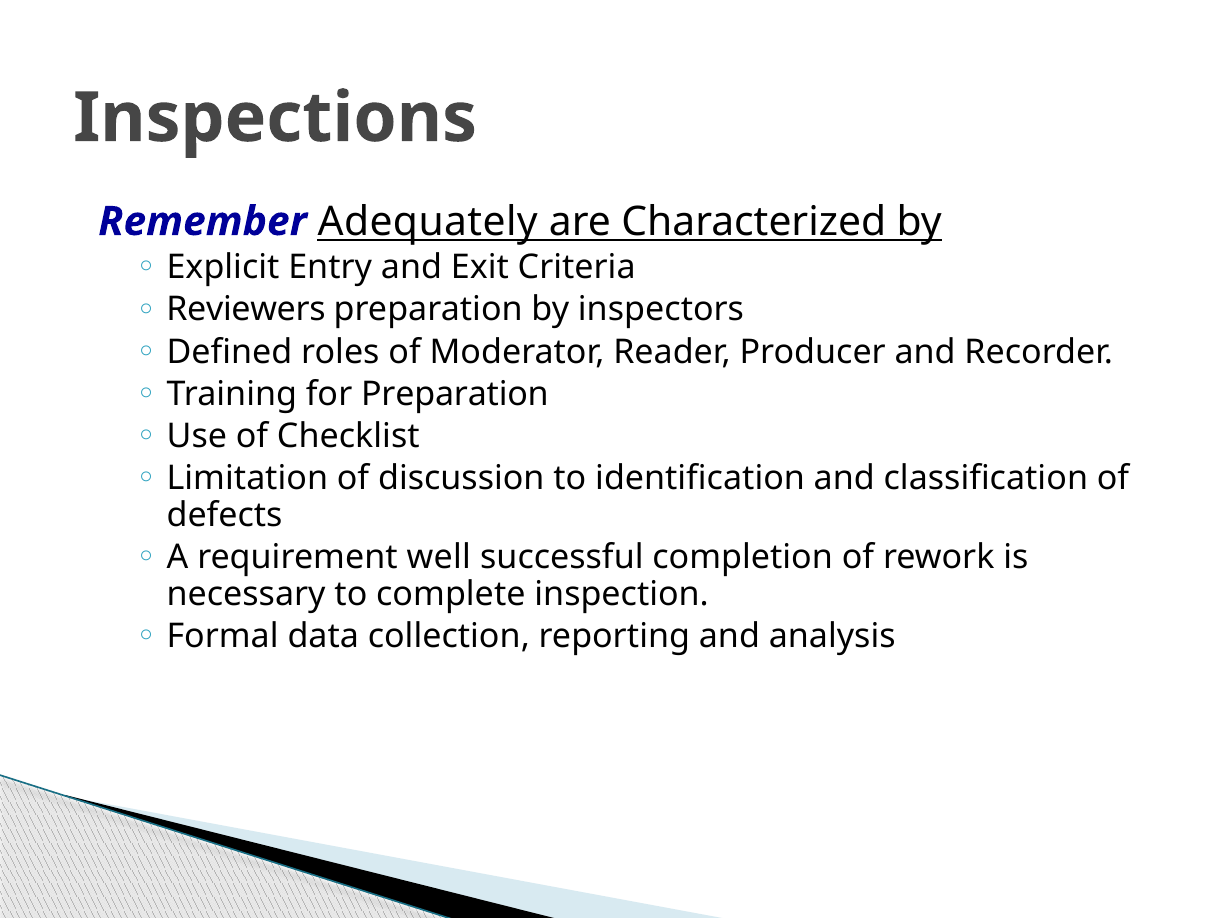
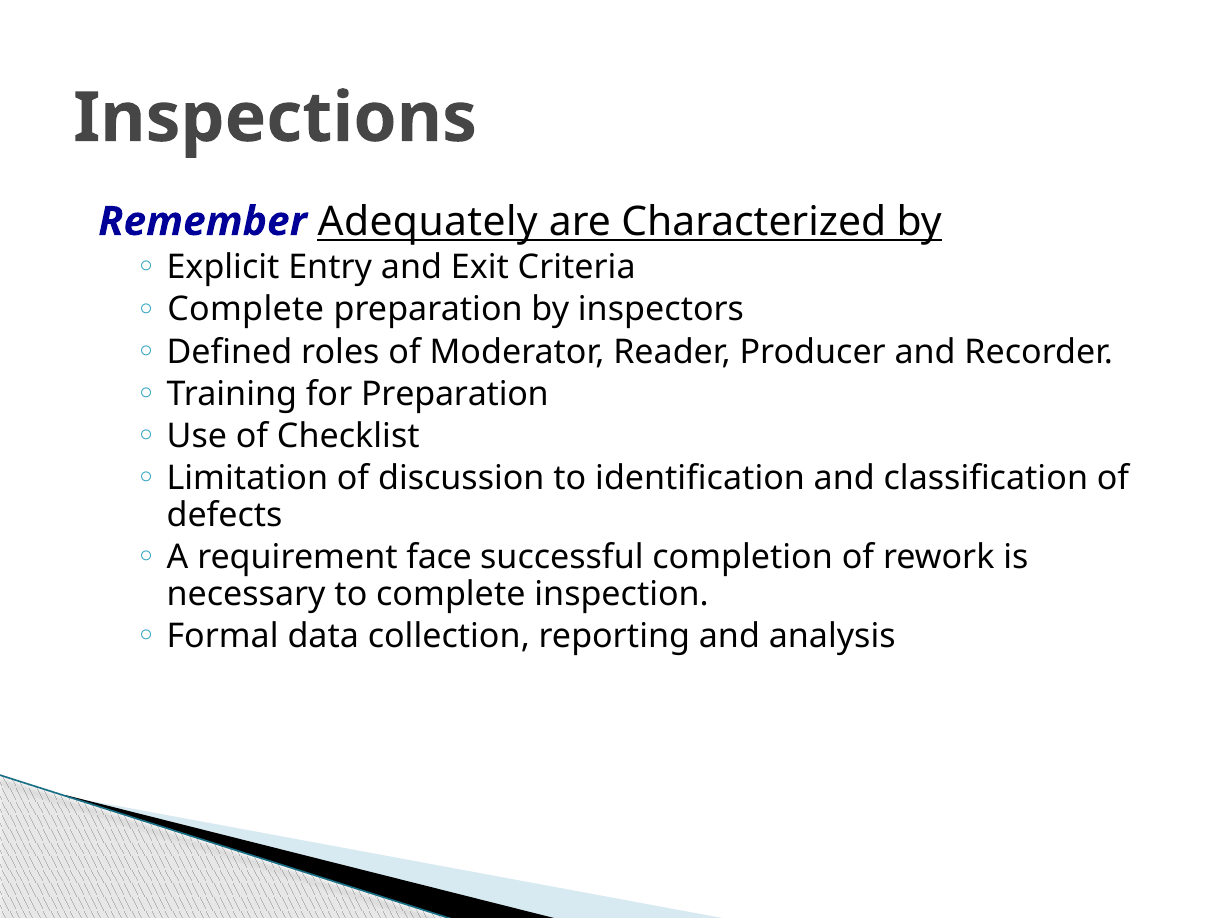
Reviewers at (246, 310): Reviewers -> Complete
well: well -> face
